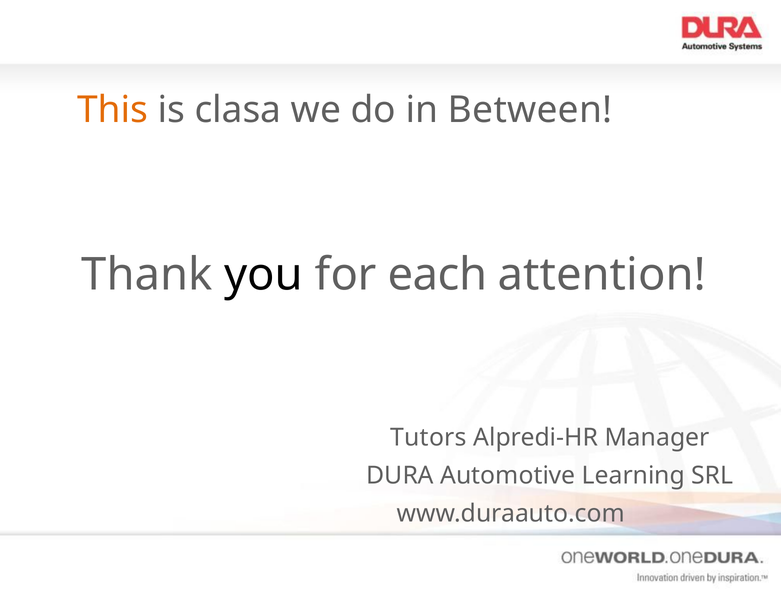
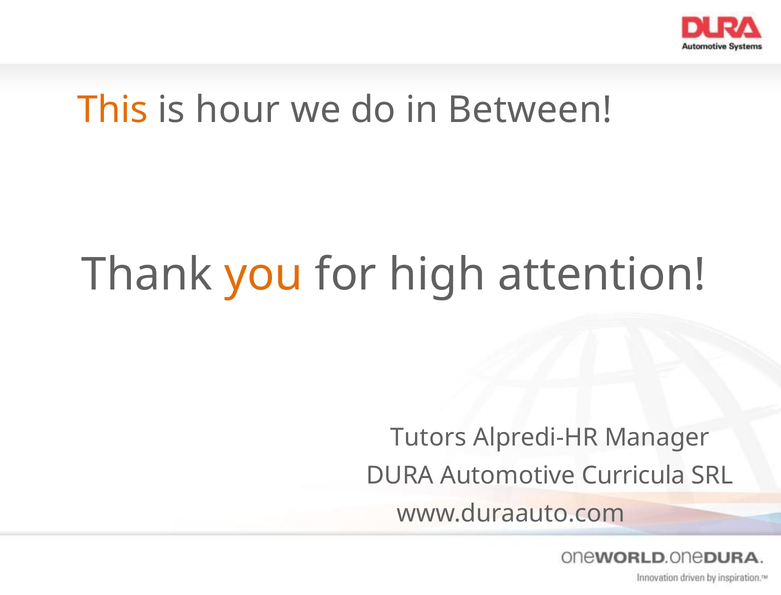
clasa: clasa -> hour
you colour: black -> orange
each: each -> high
Learning: Learning -> Curricula
